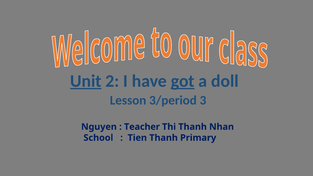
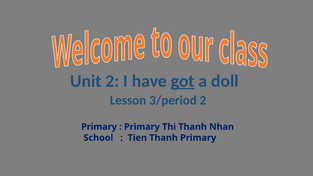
Unit underline: present -> none
3/period 3: 3 -> 2
Nguyen at (99, 127): Nguyen -> Primary
Teacher at (142, 127): Teacher -> Primary
